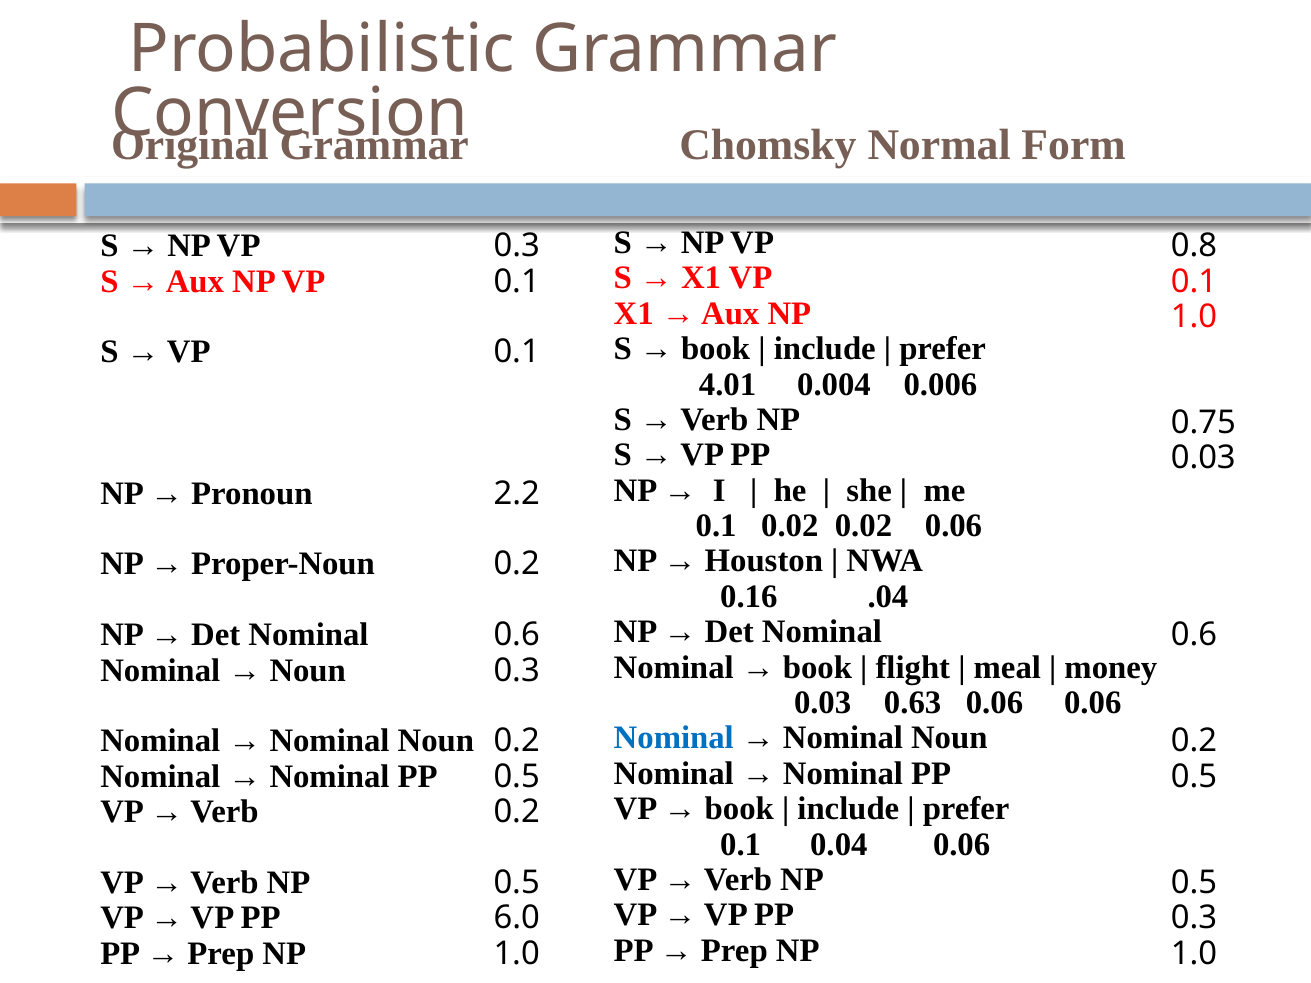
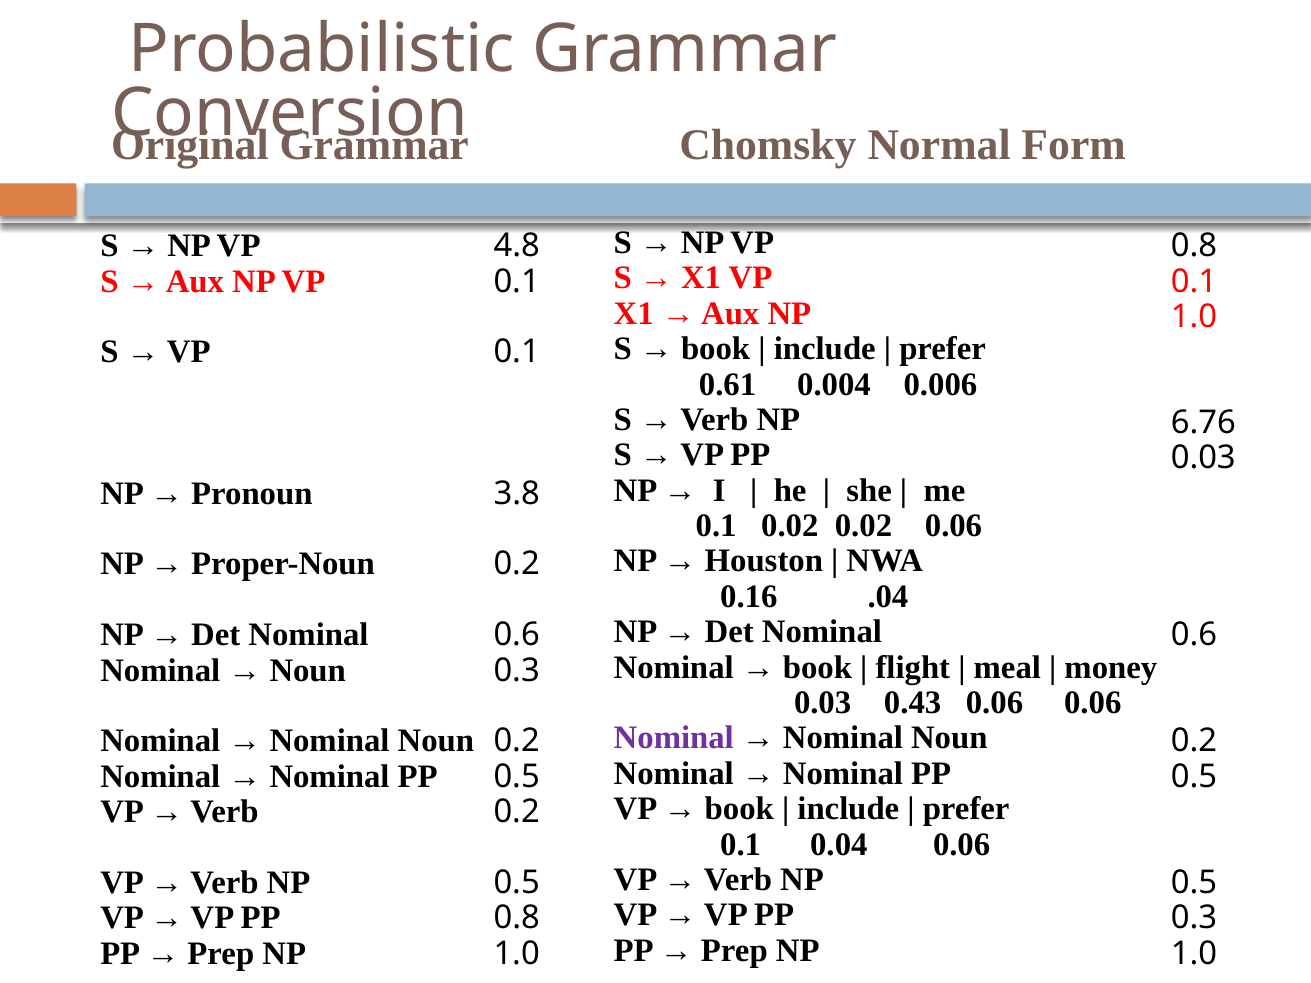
0.3 at (517, 246): 0.3 -> 4.8
4.01: 4.01 -> 0.61
0.75: 0.75 -> 6.76
2.2: 2.2 -> 3.8
0.63: 0.63 -> 0.43
Nominal at (674, 738) colour: blue -> purple
6.0 at (517, 918): 6.0 -> 0.8
